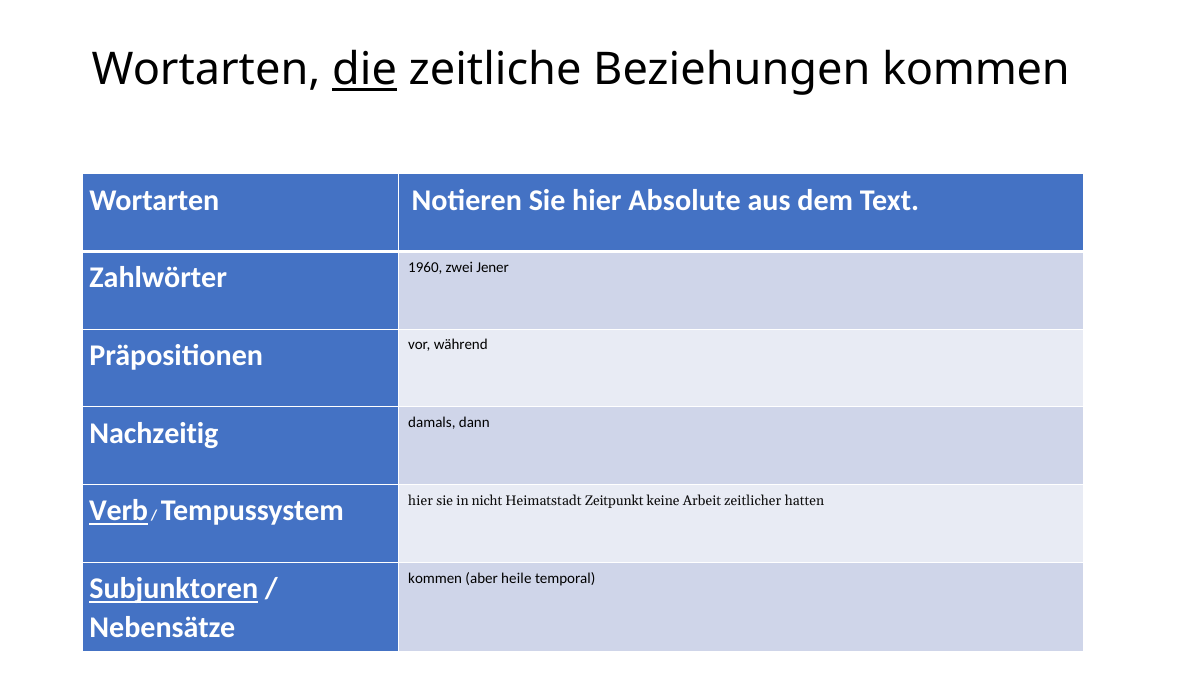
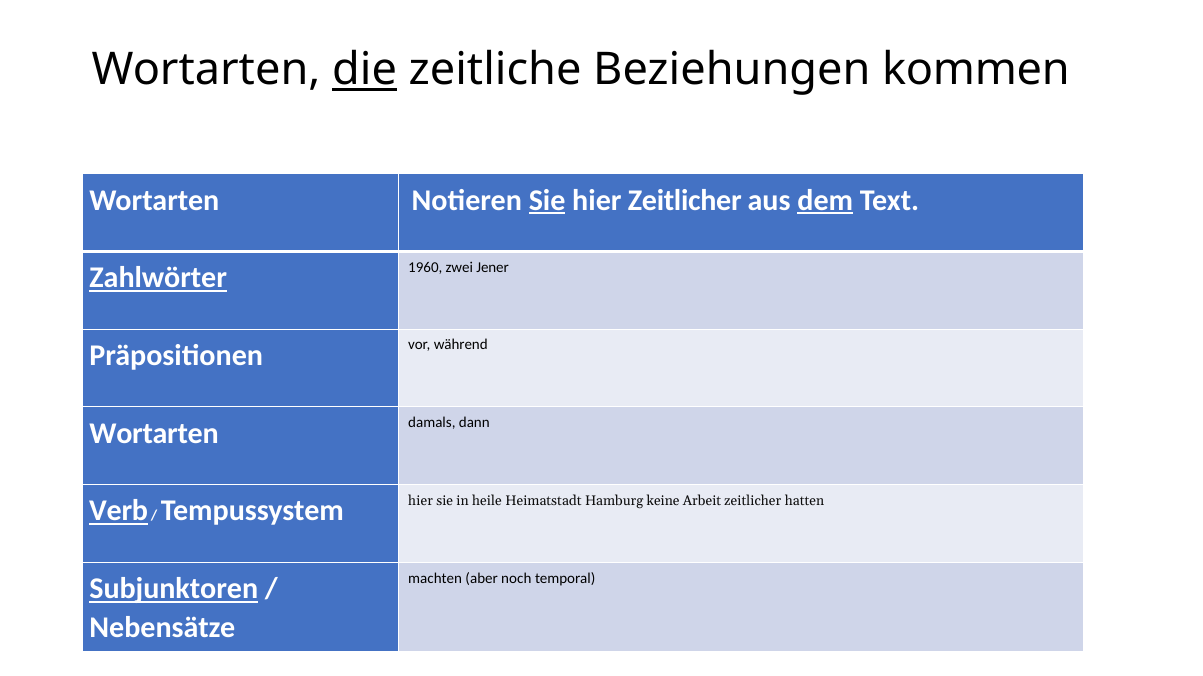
Sie at (547, 200) underline: none -> present
hier Absolute: Absolute -> Zeitlicher
dem underline: none -> present
Zahlwörter underline: none -> present
Nachzeitig at (154, 434): Nachzeitig -> Wortarten
nicht: nicht -> heile
Zeitpunkt: Zeitpunkt -> Hamburg
kommen at (435, 579): kommen -> machten
heile: heile -> noch
